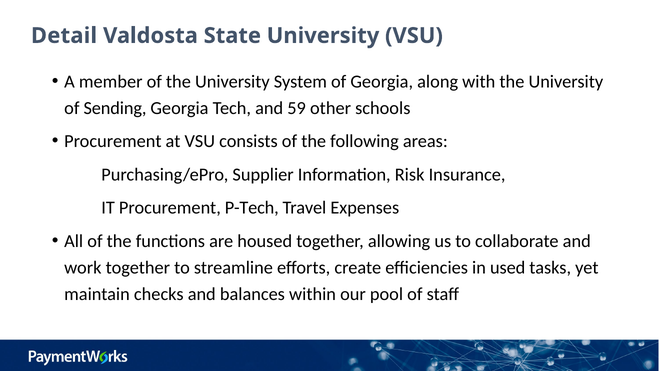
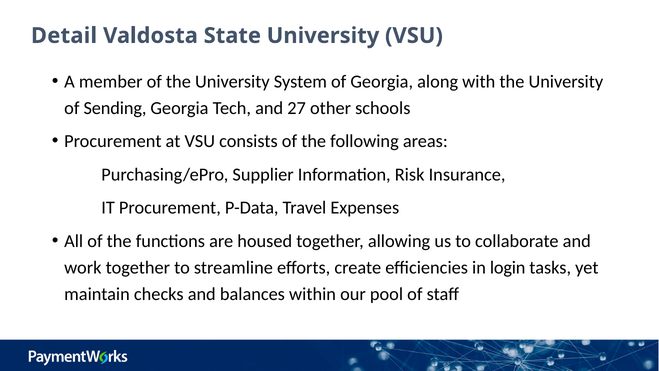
59: 59 -> 27
P-Tech: P-Tech -> P-Data
used: used -> login
